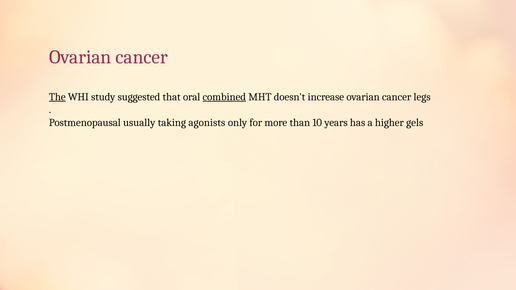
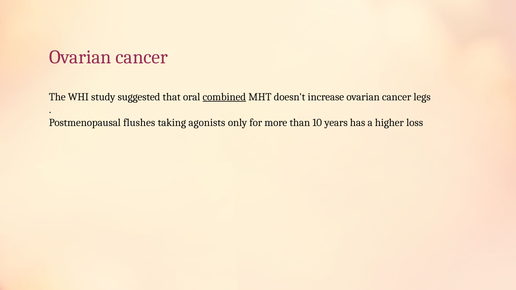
The underline: present -> none
usually: usually -> flushes
gels: gels -> loss
